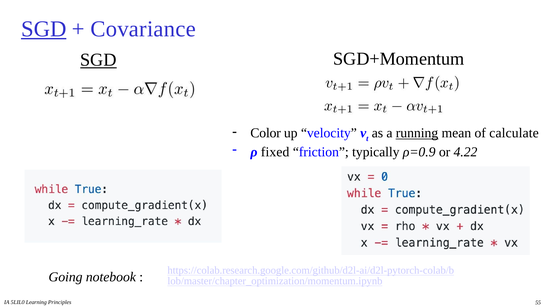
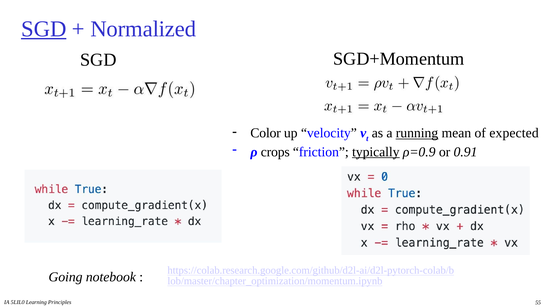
Covariance: Covariance -> Normalized
SGD at (98, 60) underline: present -> none
calculate: calculate -> expected
fixed: fixed -> crops
typically underline: none -> present
4.22: 4.22 -> 0.91
